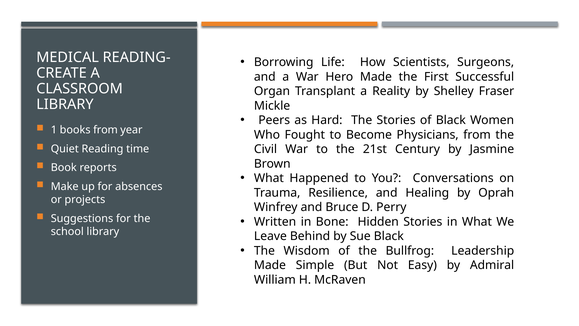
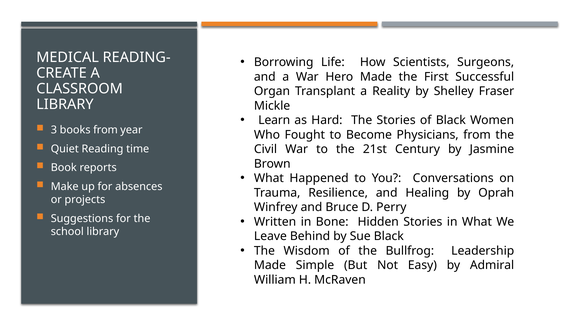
Peers: Peers -> Learn
1: 1 -> 3
